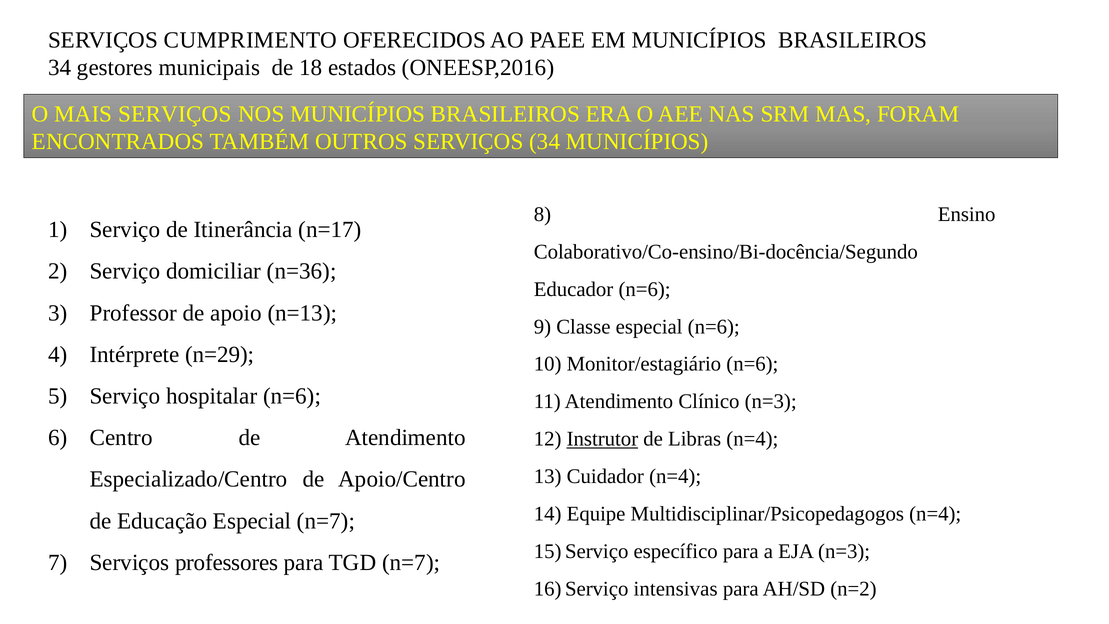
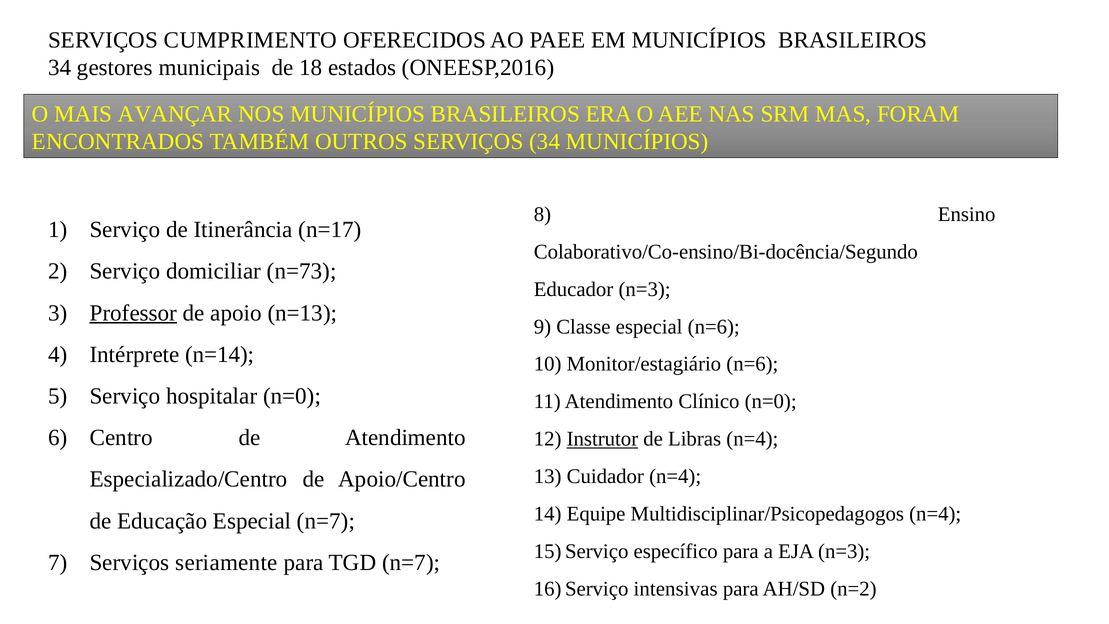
MAIS SERVIÇOS: SERVIÇOS -> AVANÇAR
n=36: n=36 -> n=73
Educador n=6: n=6 -> n=3
Professor underline: none -> present
n=29: n=29 -> n=14
hospitalar n=6: n=6 -> n=0
Clínico n=3: n=3 -> n=0
professores: professores -> seriamente
